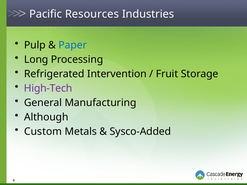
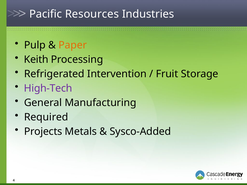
Paper colour: blue -> orange
Long: Long -> Keith
Although: Although -> Required
Custom: Custom -> Projects
